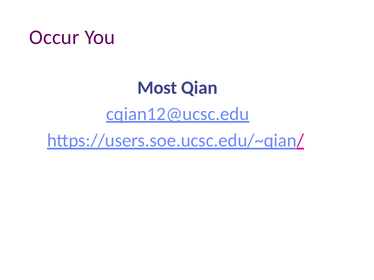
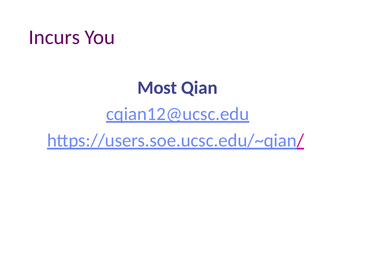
Occur: Occur -> Incurs
